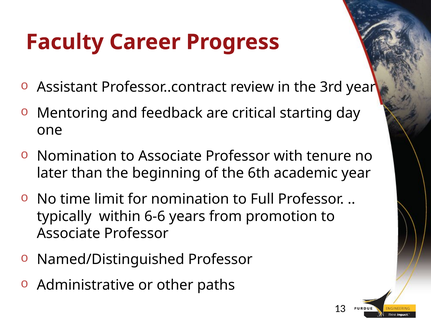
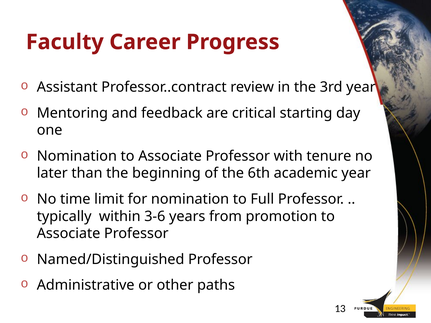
6-6: 6-6 -> 3-6
